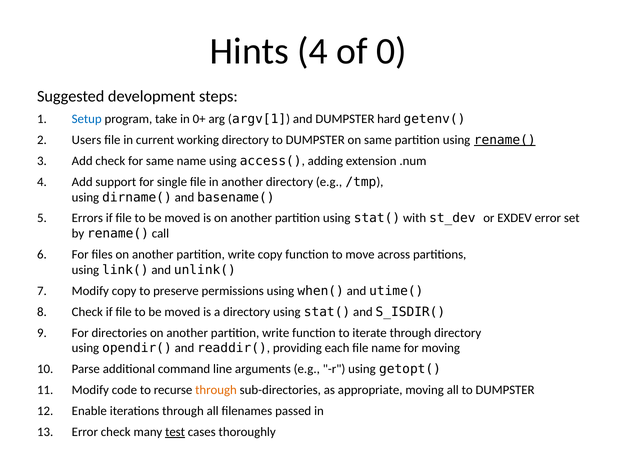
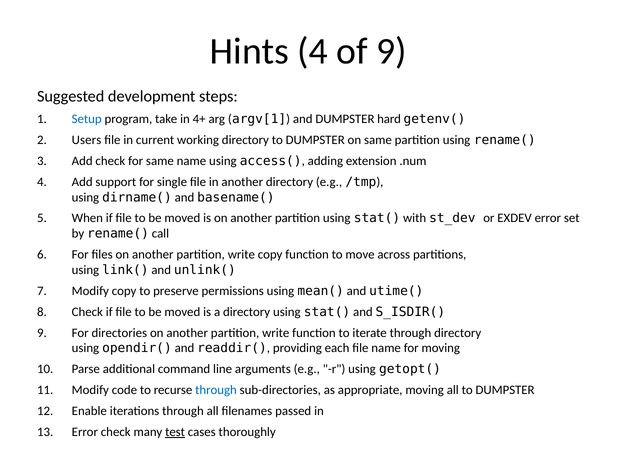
of 0: 0 -> 9
0+: 0+ -> 4+
rename( at (505, 140) underline: present -> none
Errors: Errors -> When
when(: when( -> mean(
through at (216, 390) colour: orange -> blue
